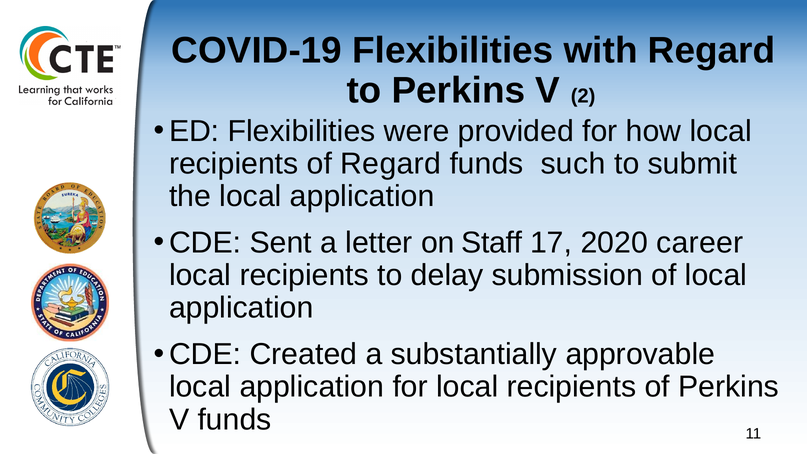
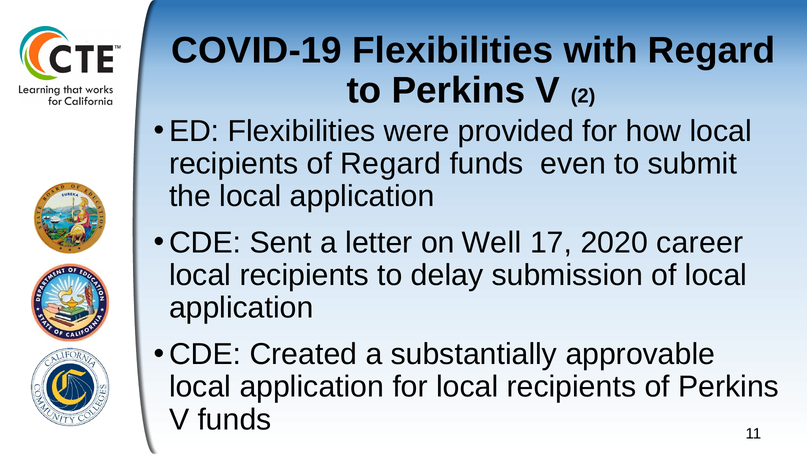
such: such -> even
Staff: Staff -> Well
